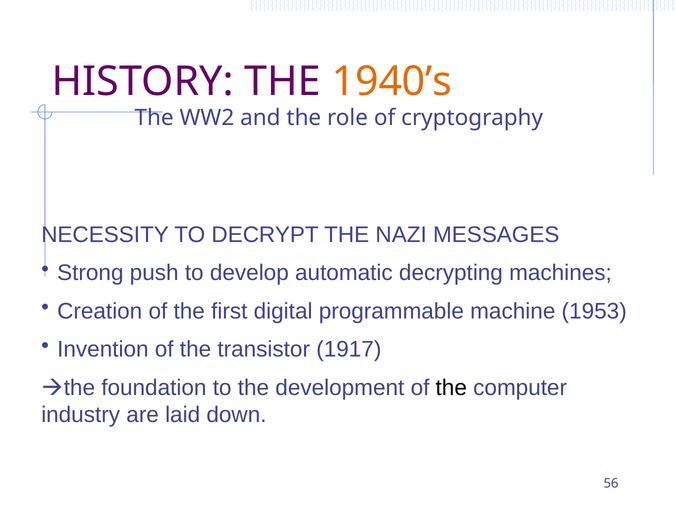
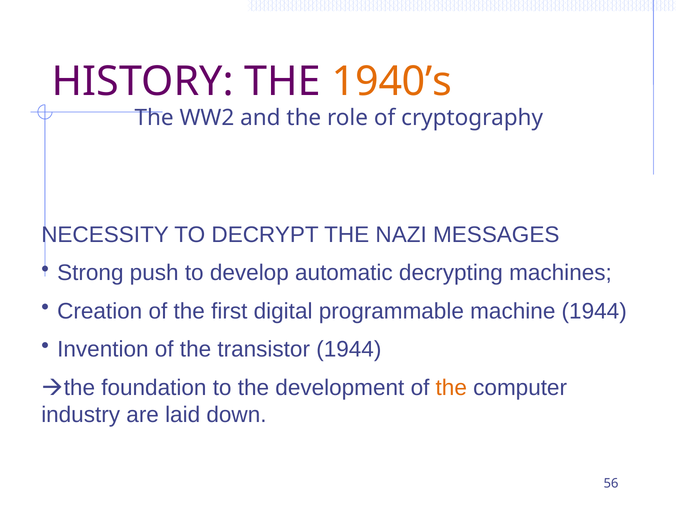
machine 1953: 1953 -> 1944
transistor 1917: 1917 -> 1944
the at (451, 388) colour: black -> orange
